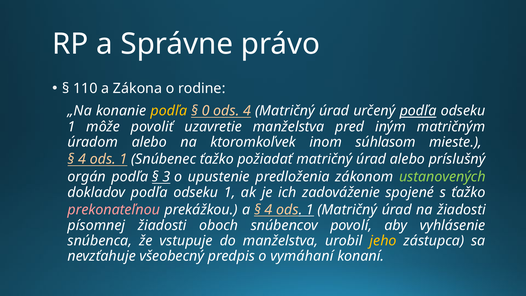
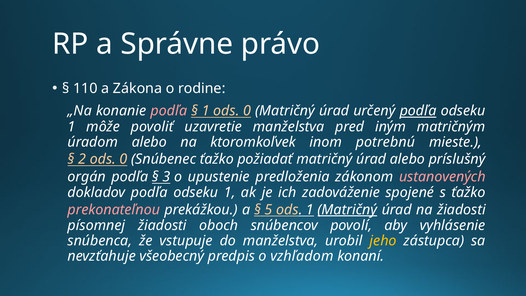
podľa at (169, 111) colour: yellow -> pink
0 at (206, 111): 0 -> 1
4 at (247, 111): 4 -> 0
súhlasom: súhlasom -> potrebnú
4 at (82, 159): 4 -> 2
1 at (123, 159): 1 -> 0
ustanovených colour: light green -> pink
4 at (269, 210): 4 -> 5
Matričný at (347, 210) underline: none -> present
vymáhaní: vymáhaní -> vzhľadom
